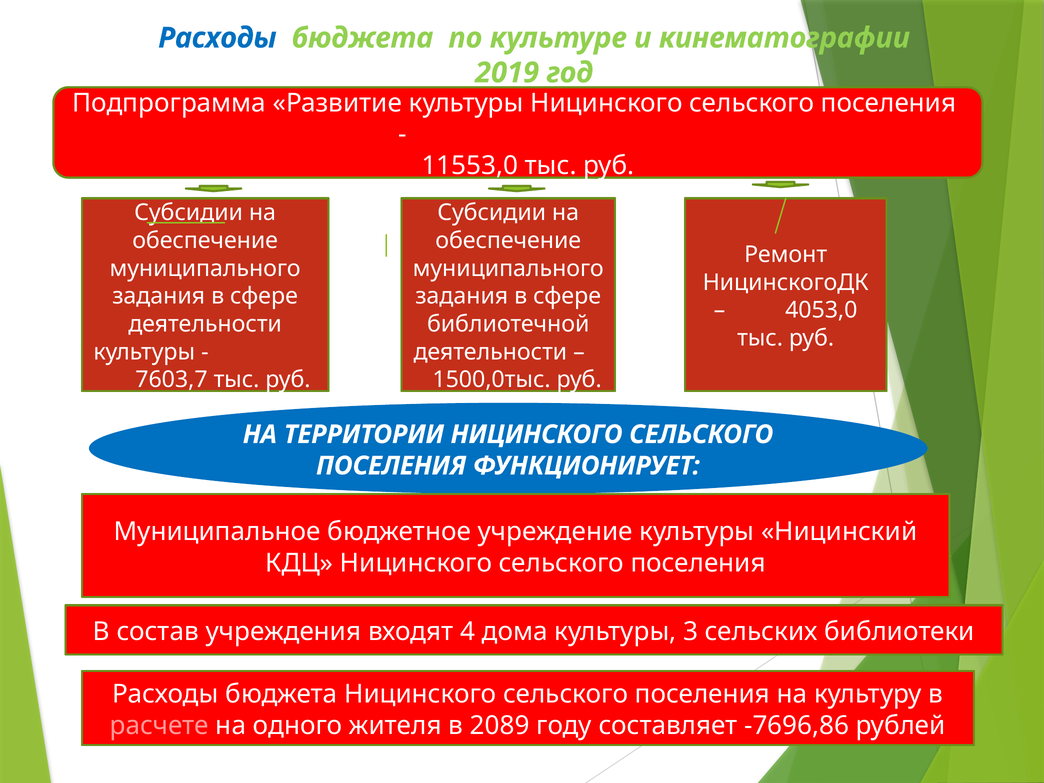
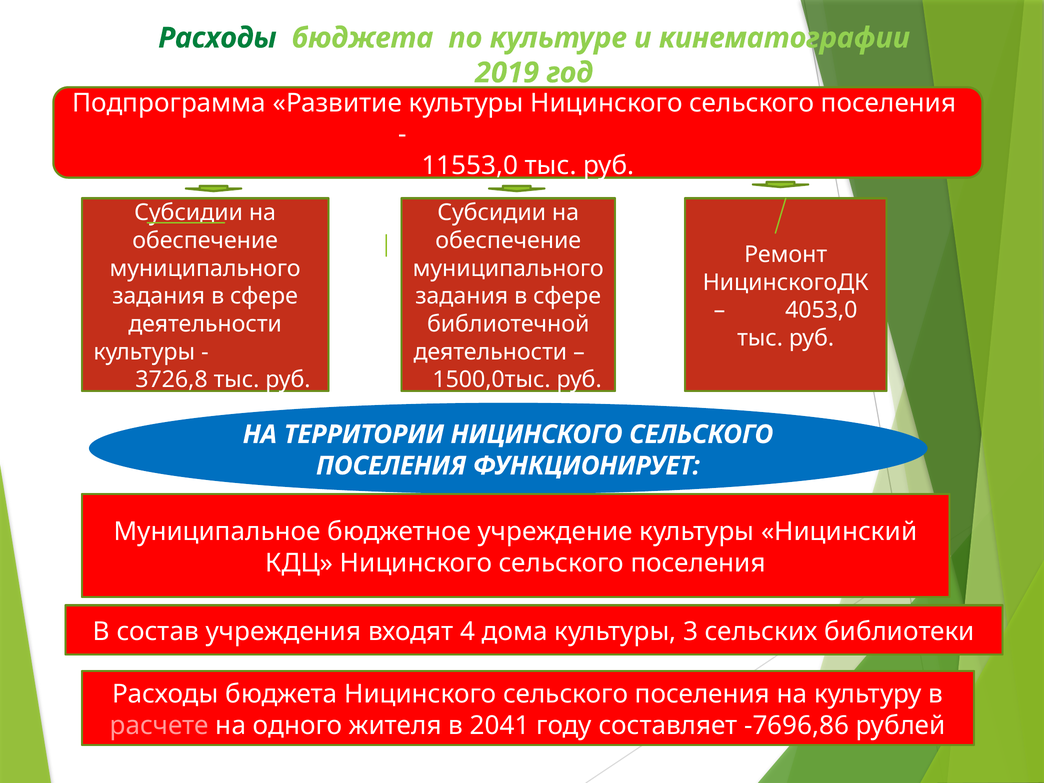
Расходы at (217, 38) colour: blue -> green
7603,7: 7603,7 -> 3726,8
2089: 2089 -> 2041
